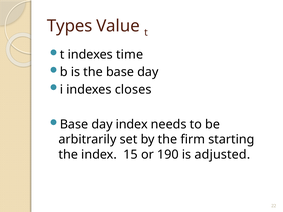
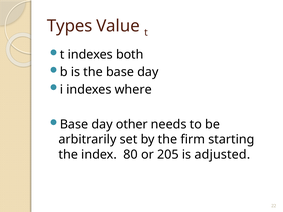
time: time -> both
closes: closes -> where
day index: index -> other
15: 15 -> 80
190: 190 -> 205
